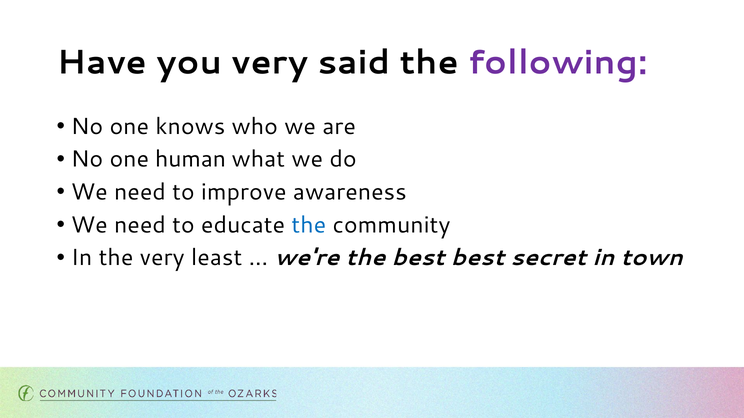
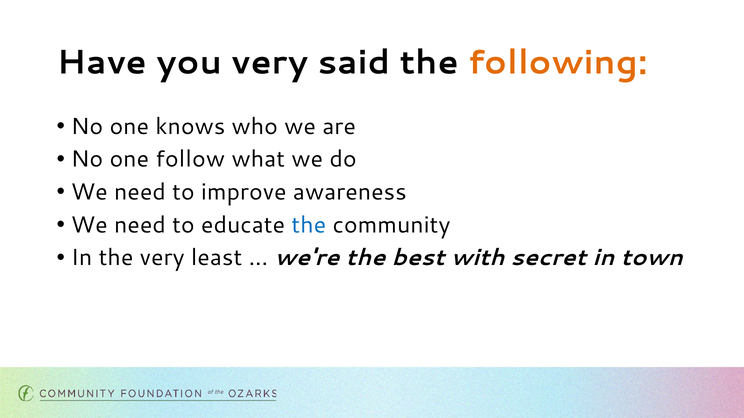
following colour: purple -> orange
human: human -> follow
best best: best -> with
